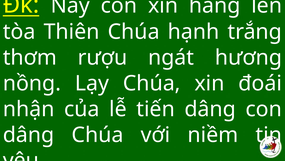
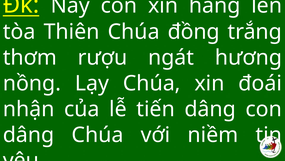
hạnh: hạnh -> đồng
